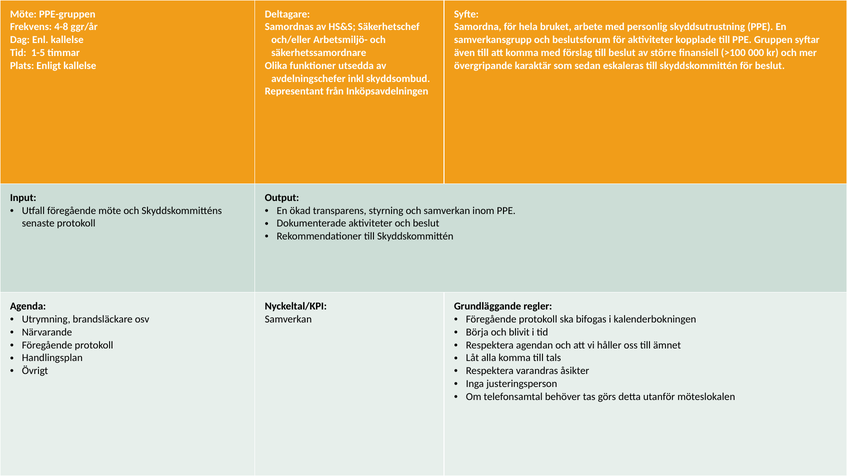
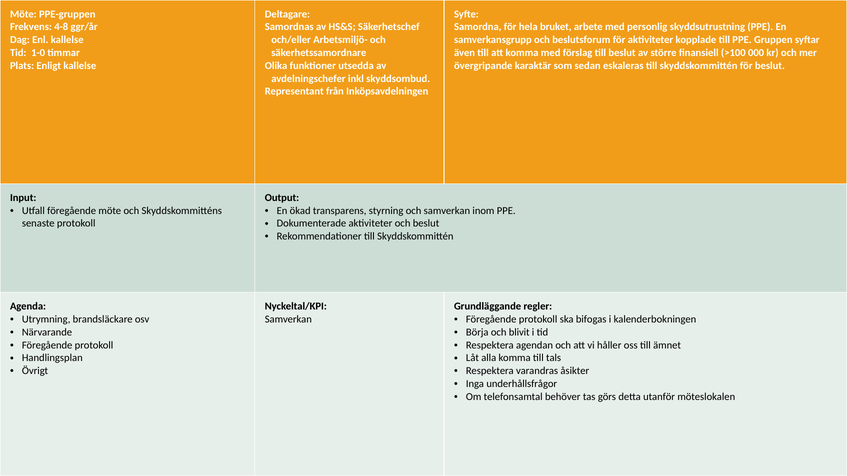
1-5: 1-5 -> 1-0
justeringsperson: justeringsperson -> underhållsfrågor
